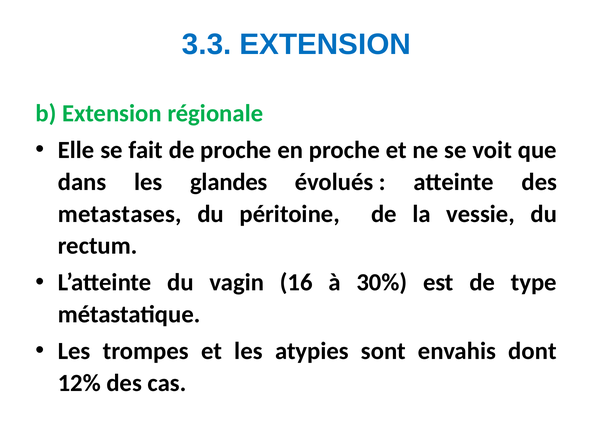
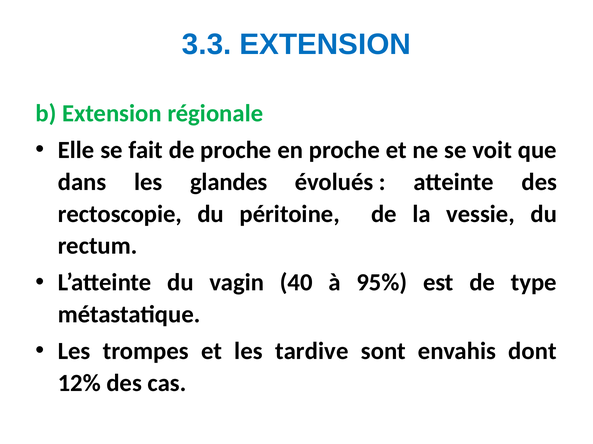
metastases: metastases -> rectoscopie
16: 16 -> 40
30%: 30% -> 95%
atypies: atypies -> tardive
